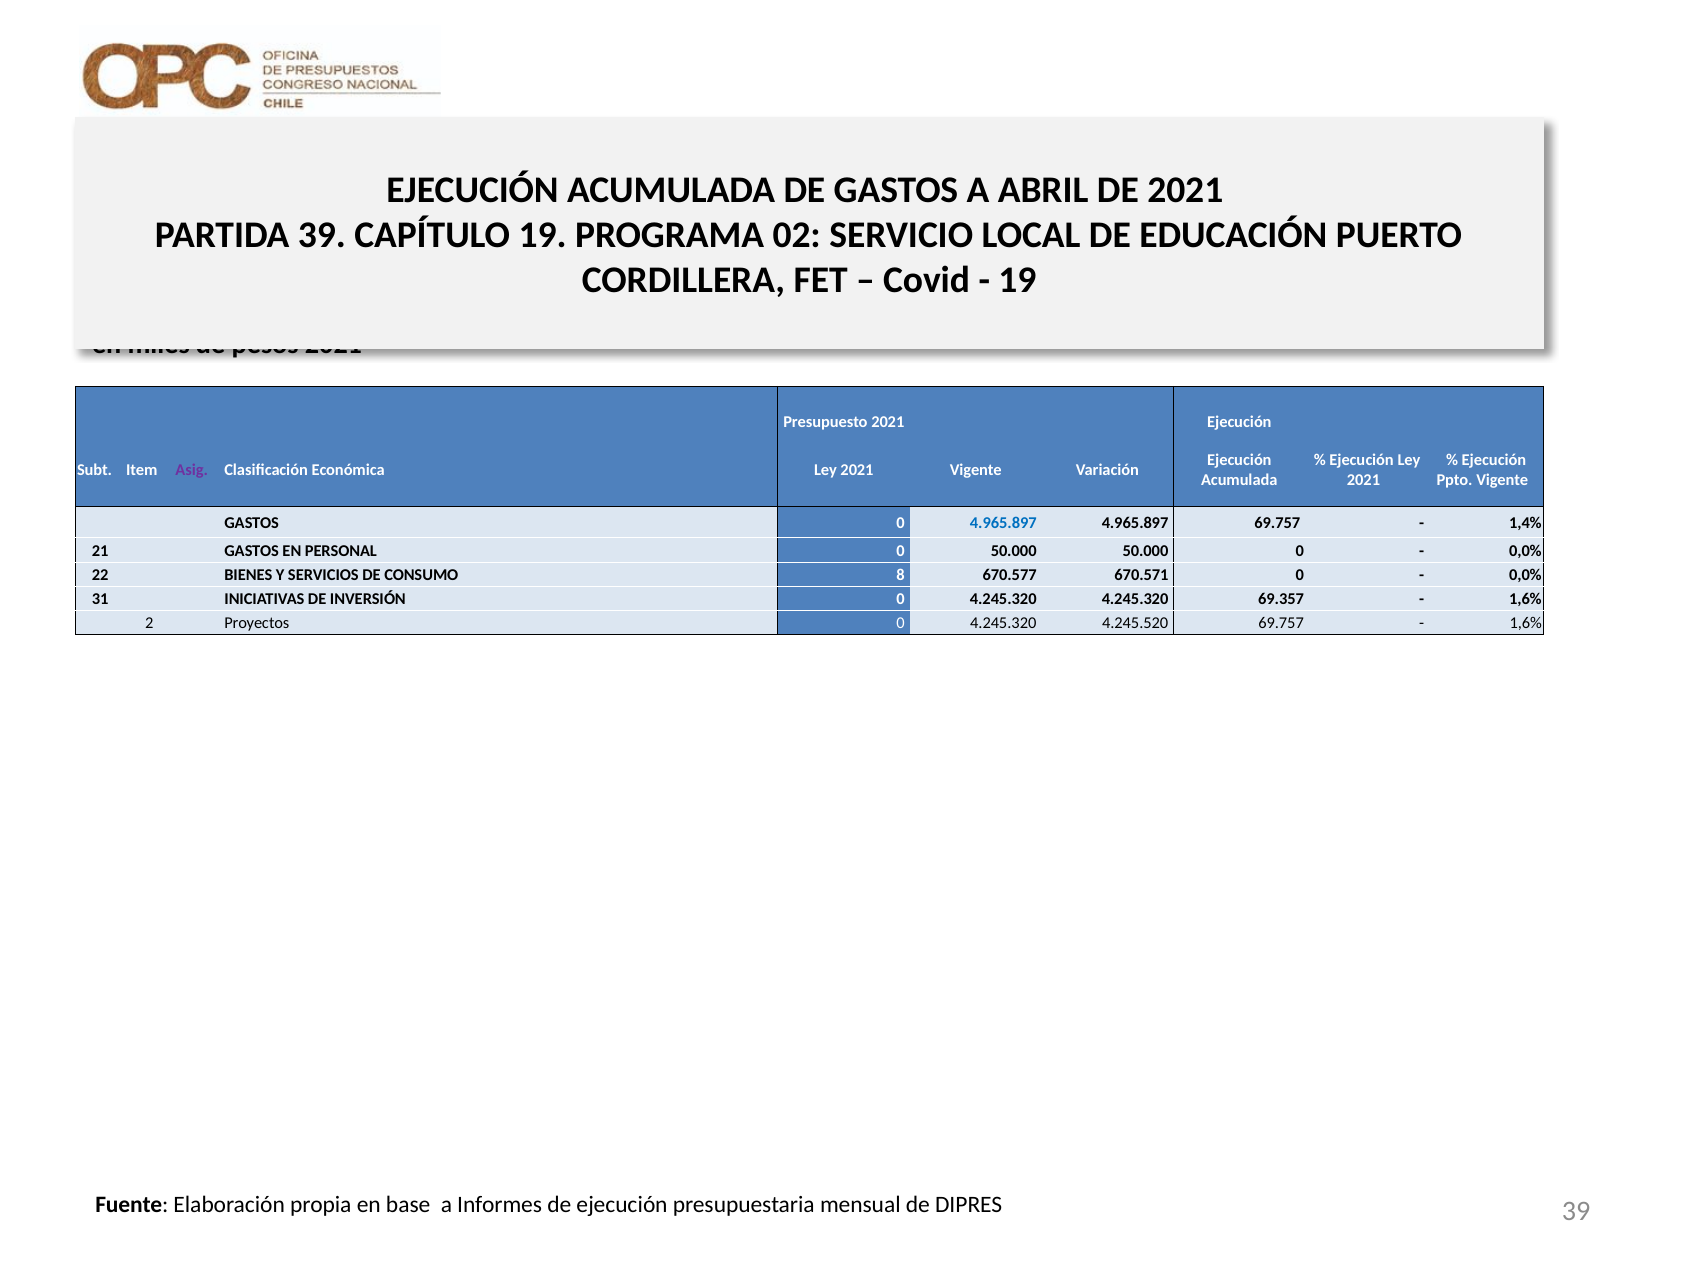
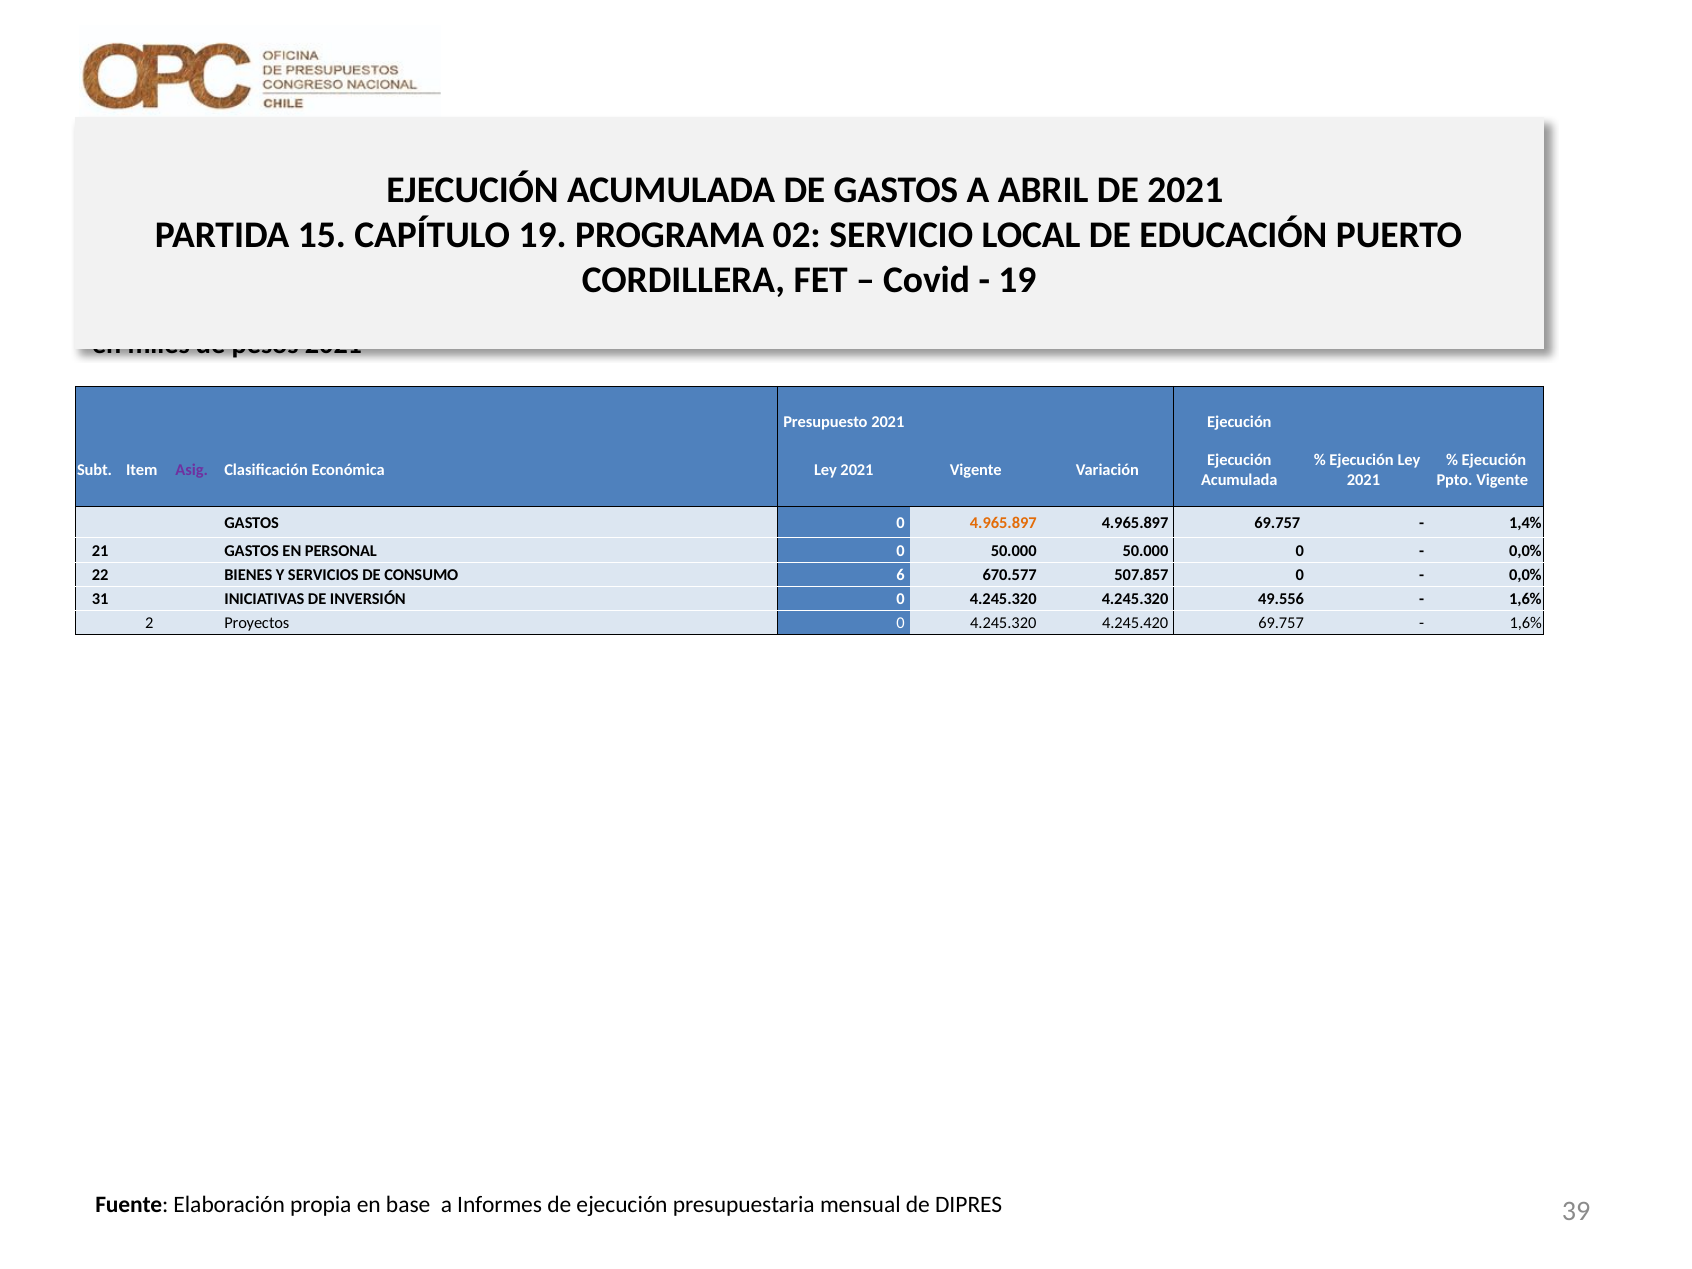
PARTIDA 39: 39 -> 15
4.965.897 at (1003, 523) colour: blue -> orange
8: 8 -> 6
670.571: 670.571 -> 507.857
69.357: 69.357 -> 49.556
4.245.520: 4.245.520 -> 4.245.420
